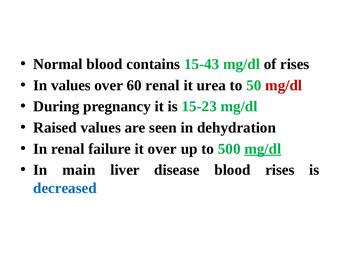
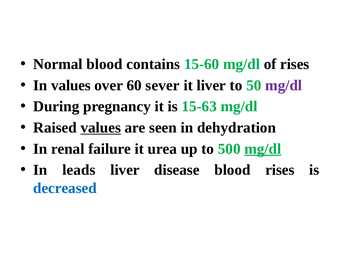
15-43: 15-43 -> 15-60
60 renal: renal -> sever
it urea: urea -> liver
mg/dl at (284, 85) colour: red -> purple
15-23: 15-23 -> 15-63
values at (101, 128) underline: none -> present
it over: over -> urea
main: main -> leads
